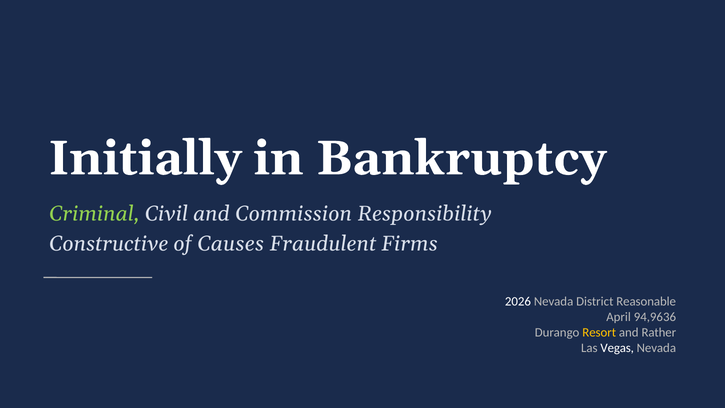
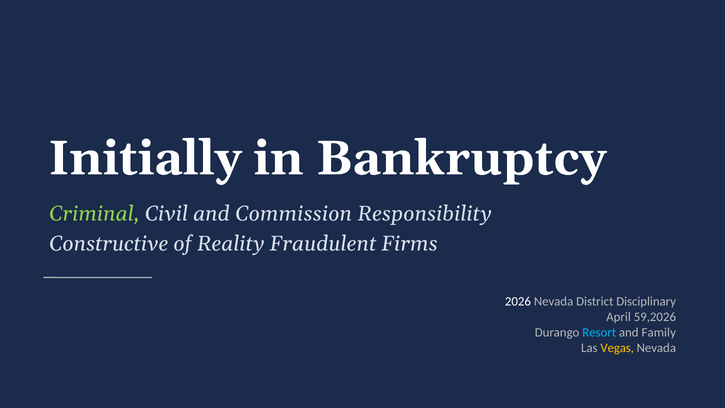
Causes: Causes -> Reality
Reasonable: Reasonable -> Disciplinary
94,9636: 94,9636 -> 59,2026
Resort colour: yellow -> light blue
Rather: Rather -> Family
Vegas colour: white -> yellow
